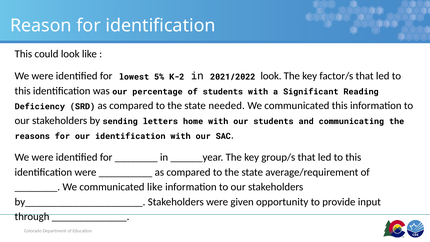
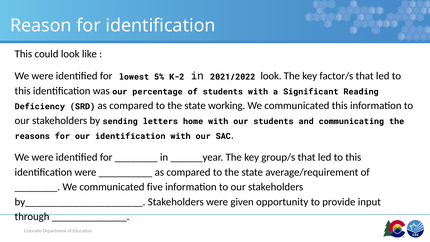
needed: needed -> working
communicated like: like -> five
